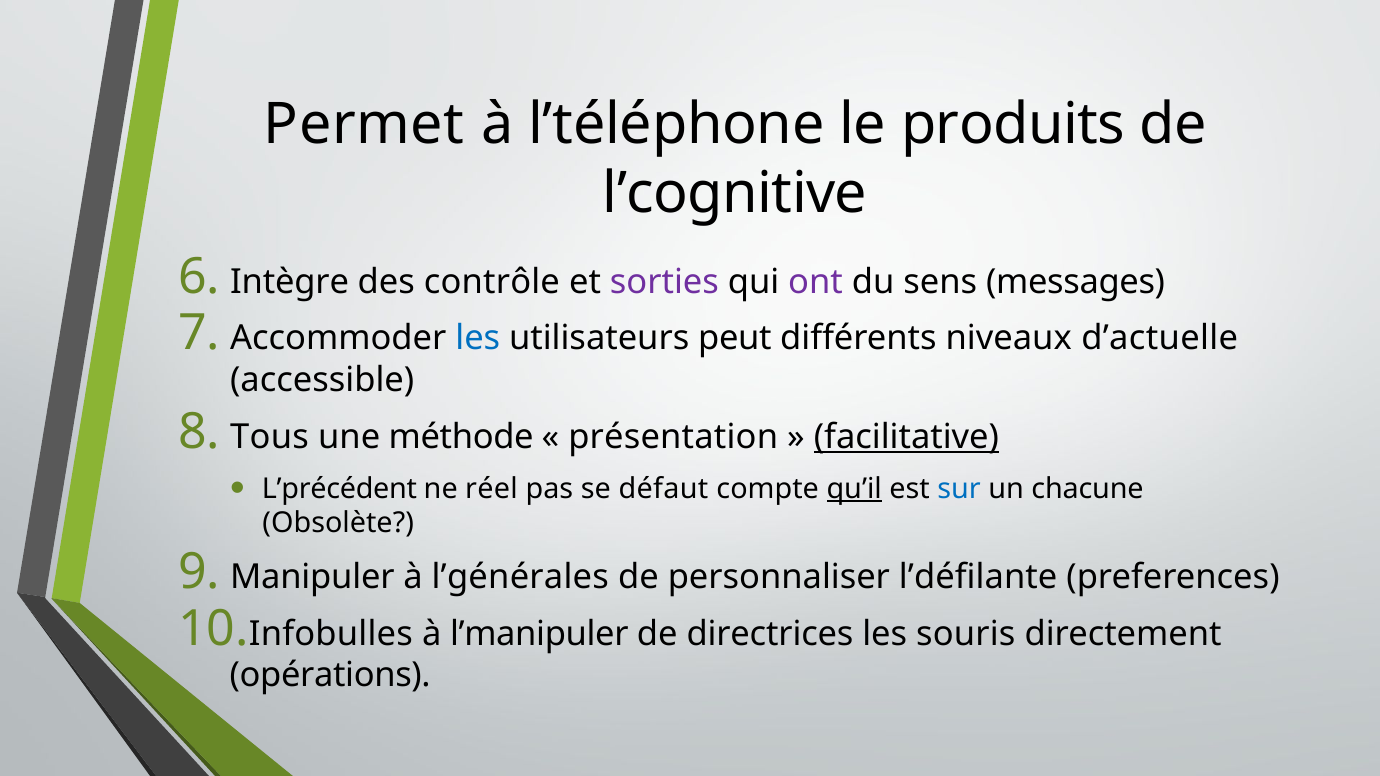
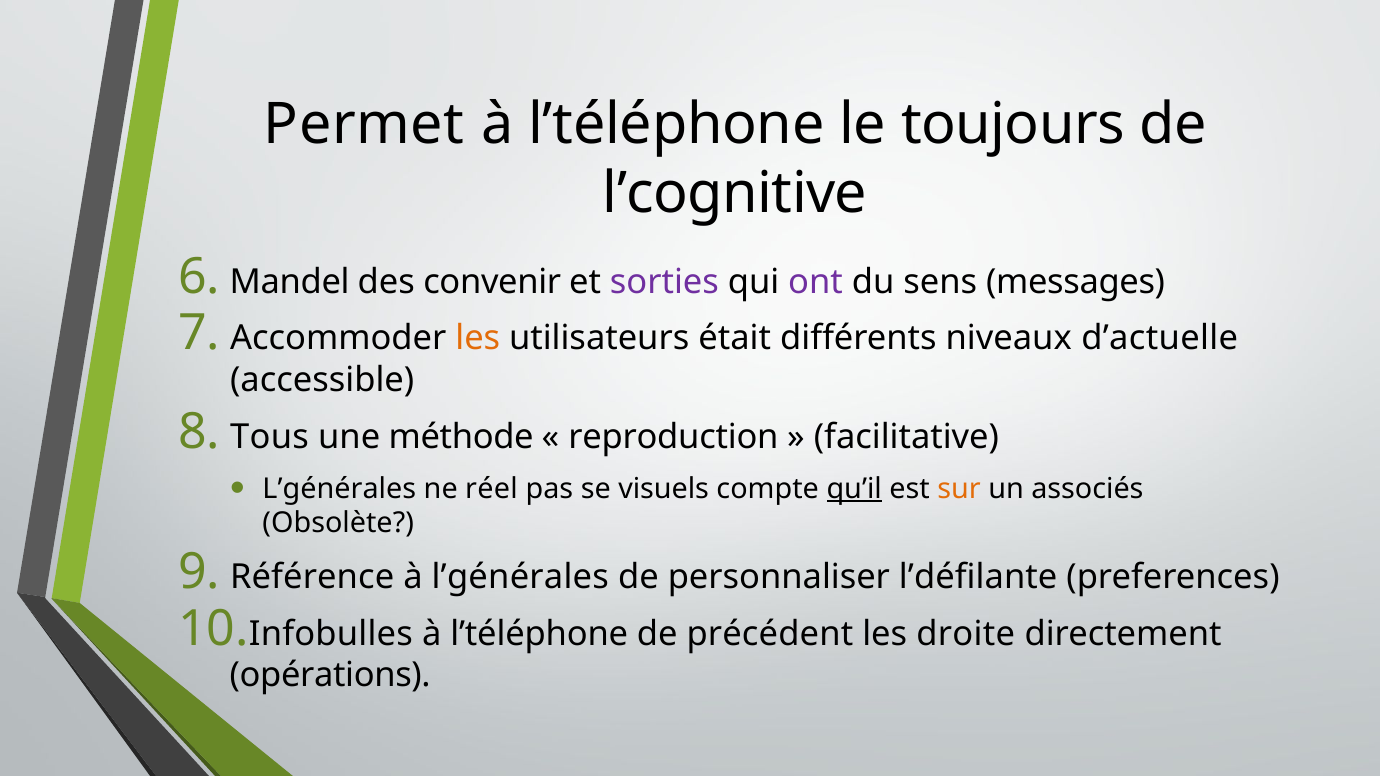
produits: produits -> toujours
Intègre: Intègre -> Mandel
contrôle: contrôle -> convenir
les at (478, 339) colour: blue -> orange
peut: peut -> était
présentation: présentation -> reproduction
facilitative underline: present -> none
L’précédent at (339, 489): L’précédent -> L’générales
défaut: défaut -> visuels
sur colour: blue -> orange
chacune: chacune -> associés
Manipuler: Manipuler -> Référence
l’manipuler at (539, 634): l’manipuler -> l’téléphone
directrices: directrices -> précédent
souris: souris -> droite
